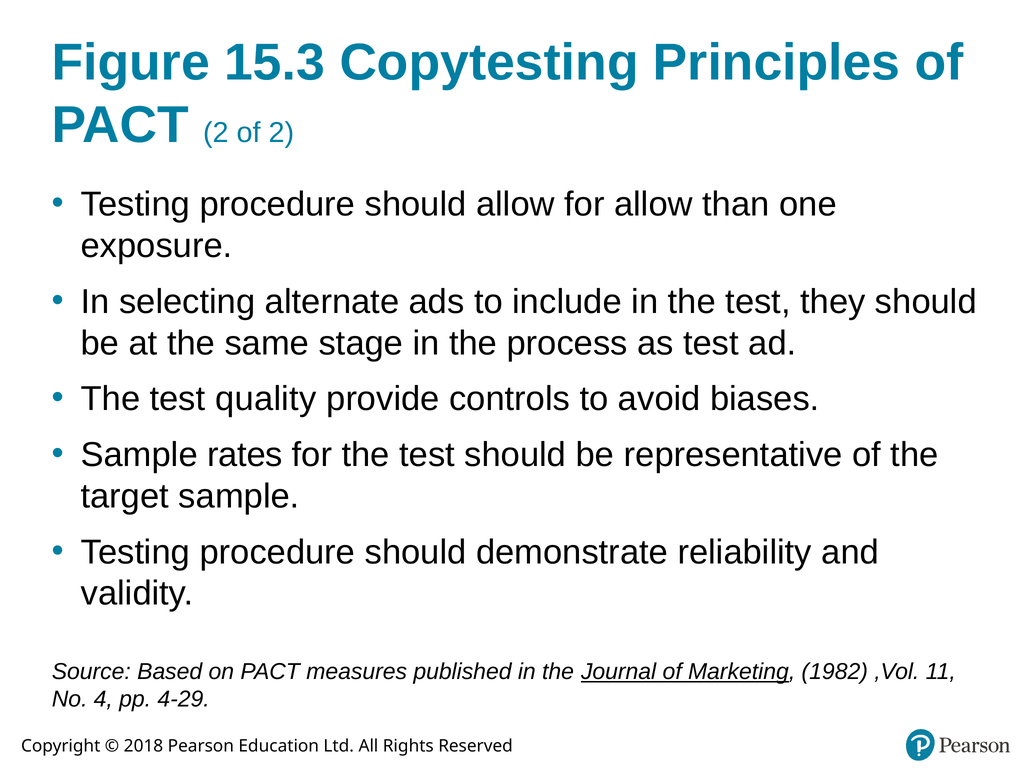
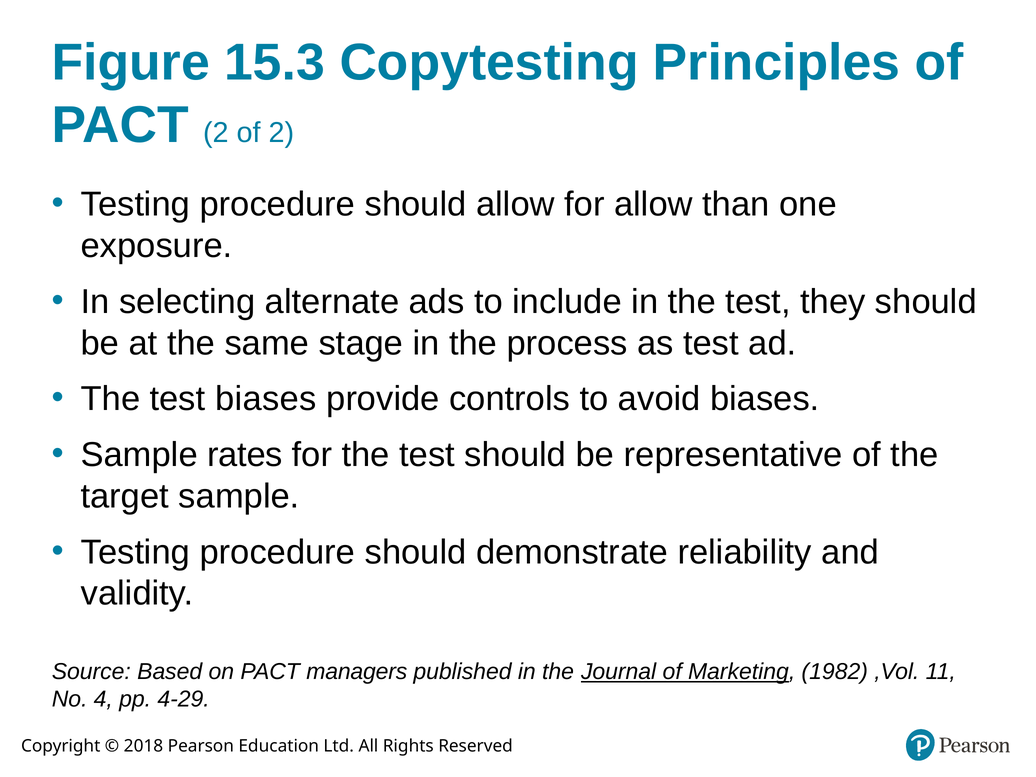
test quality: quality -> biases
measures: measures -> managers
